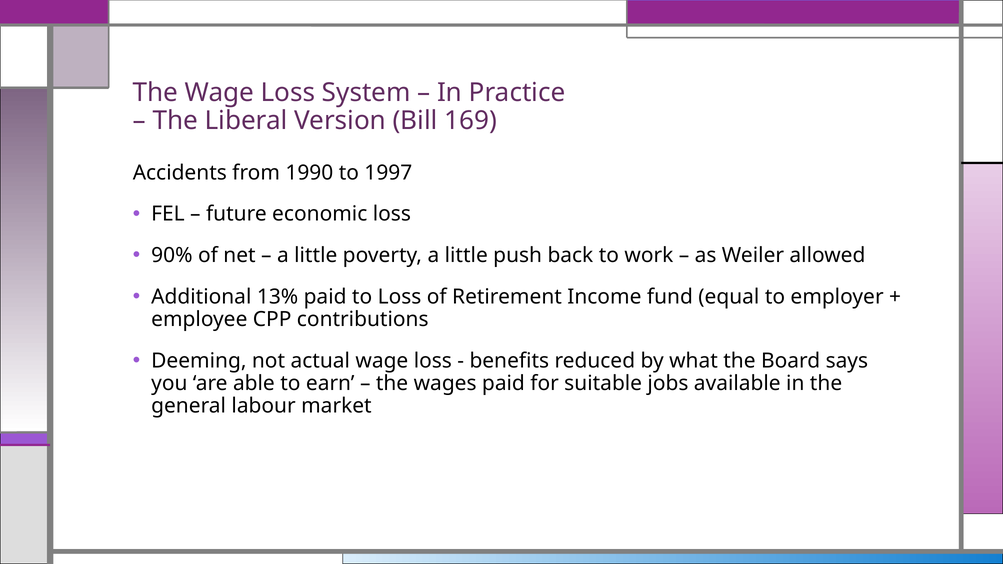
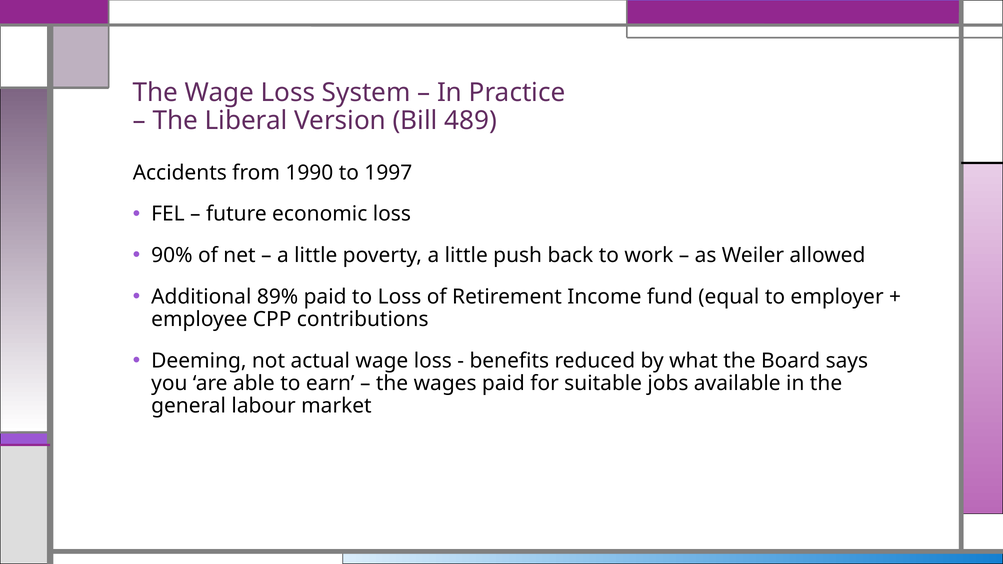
169: 169 -> 489
13%: 13% -> 89%
